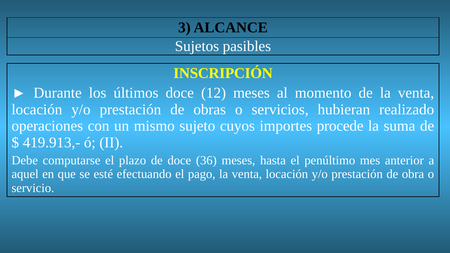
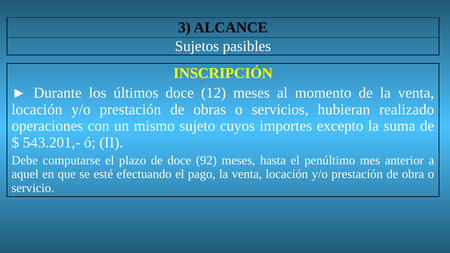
procede: procede -> excepto
419.913,-: 419.913,- -> 543.201,-
36: 36 -> 92
